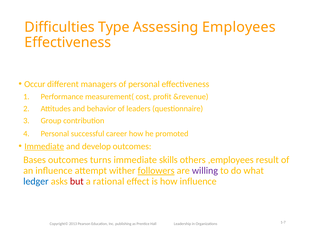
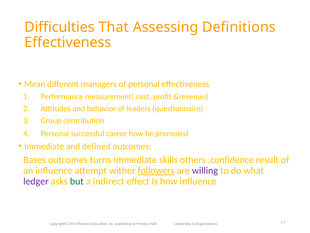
Type: Type -> That
Employees: Employees -> Definitions
Occur: Occur -> Mean
Immediate at (44, 146) underline: present -> none
develop: develop -> defined
,employees: ,employees -> ,confidence
ledger colour: blue -> purple
but colour: red -> green
rational: rational -> indirect
